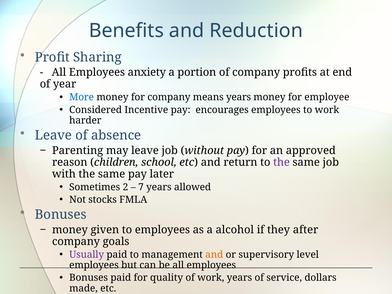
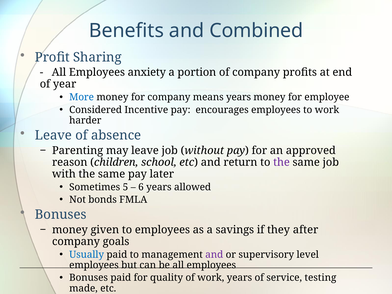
Reduction: Reduction -> Combined
2: 2 -> 5
7: 7 -> 6
stocks: stocks -> bonds
alcohol: alcohol -> savings
Usually at (87, 255) colour: purple -> blue
and at (214, 255) colour: orange -> purple
dollars: dollars -> testing
